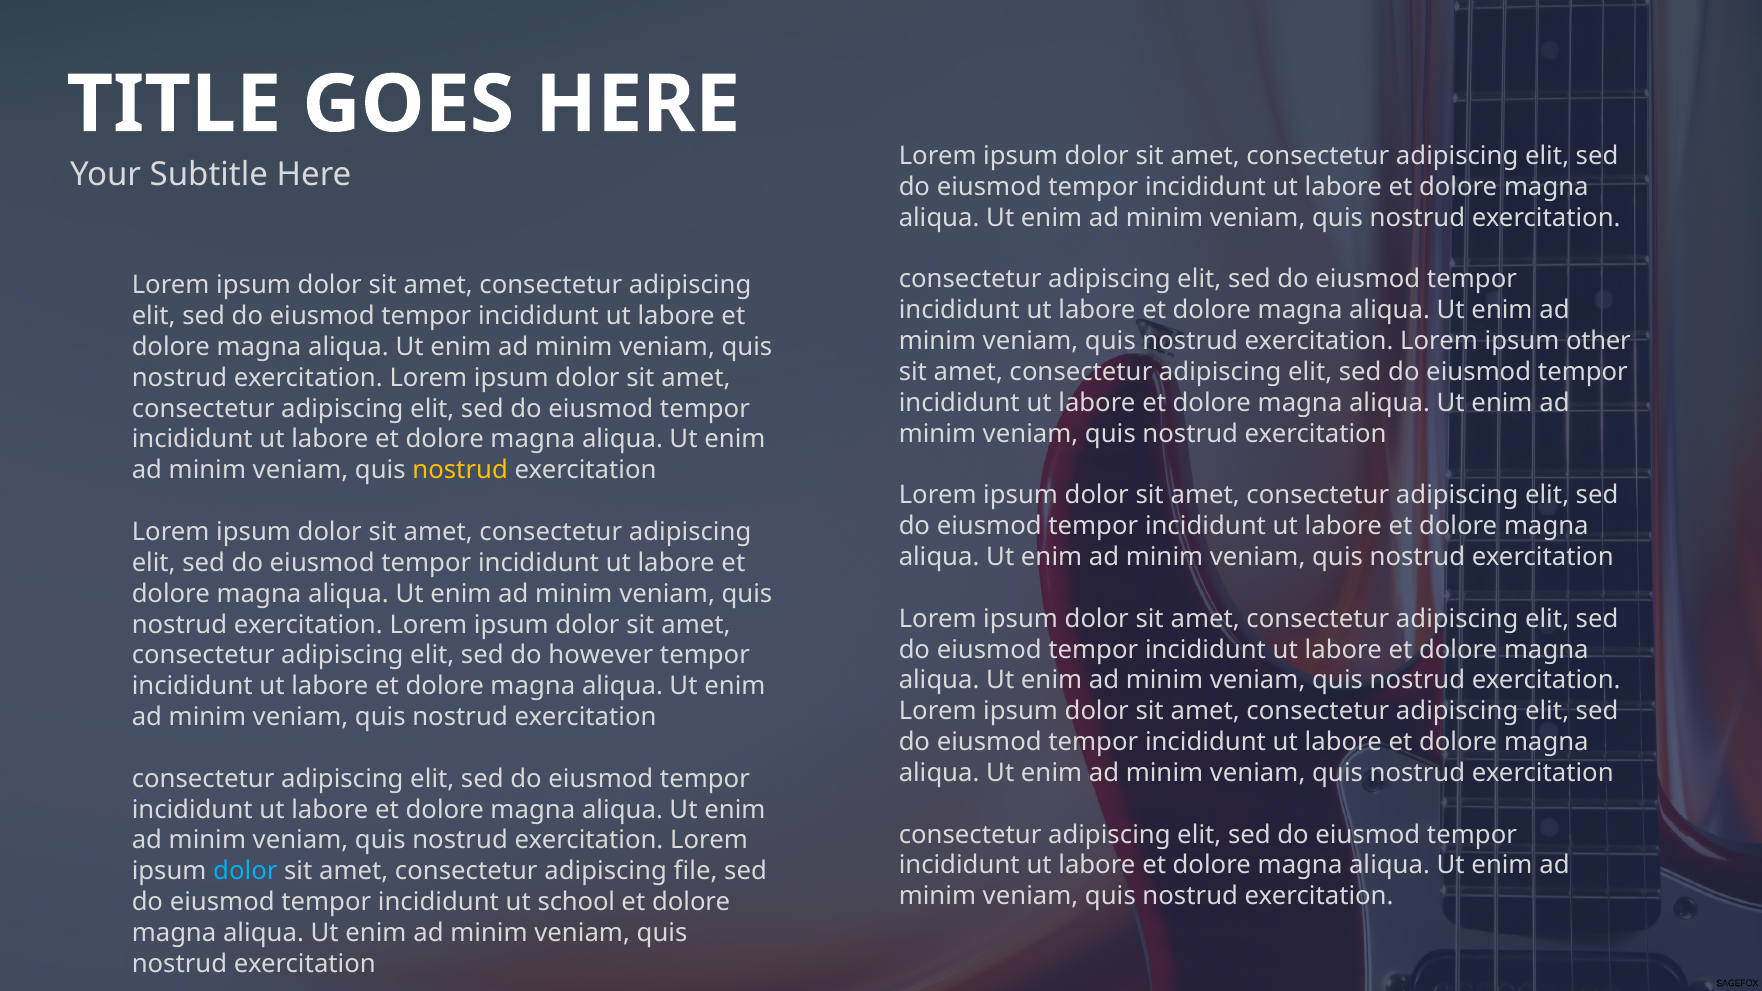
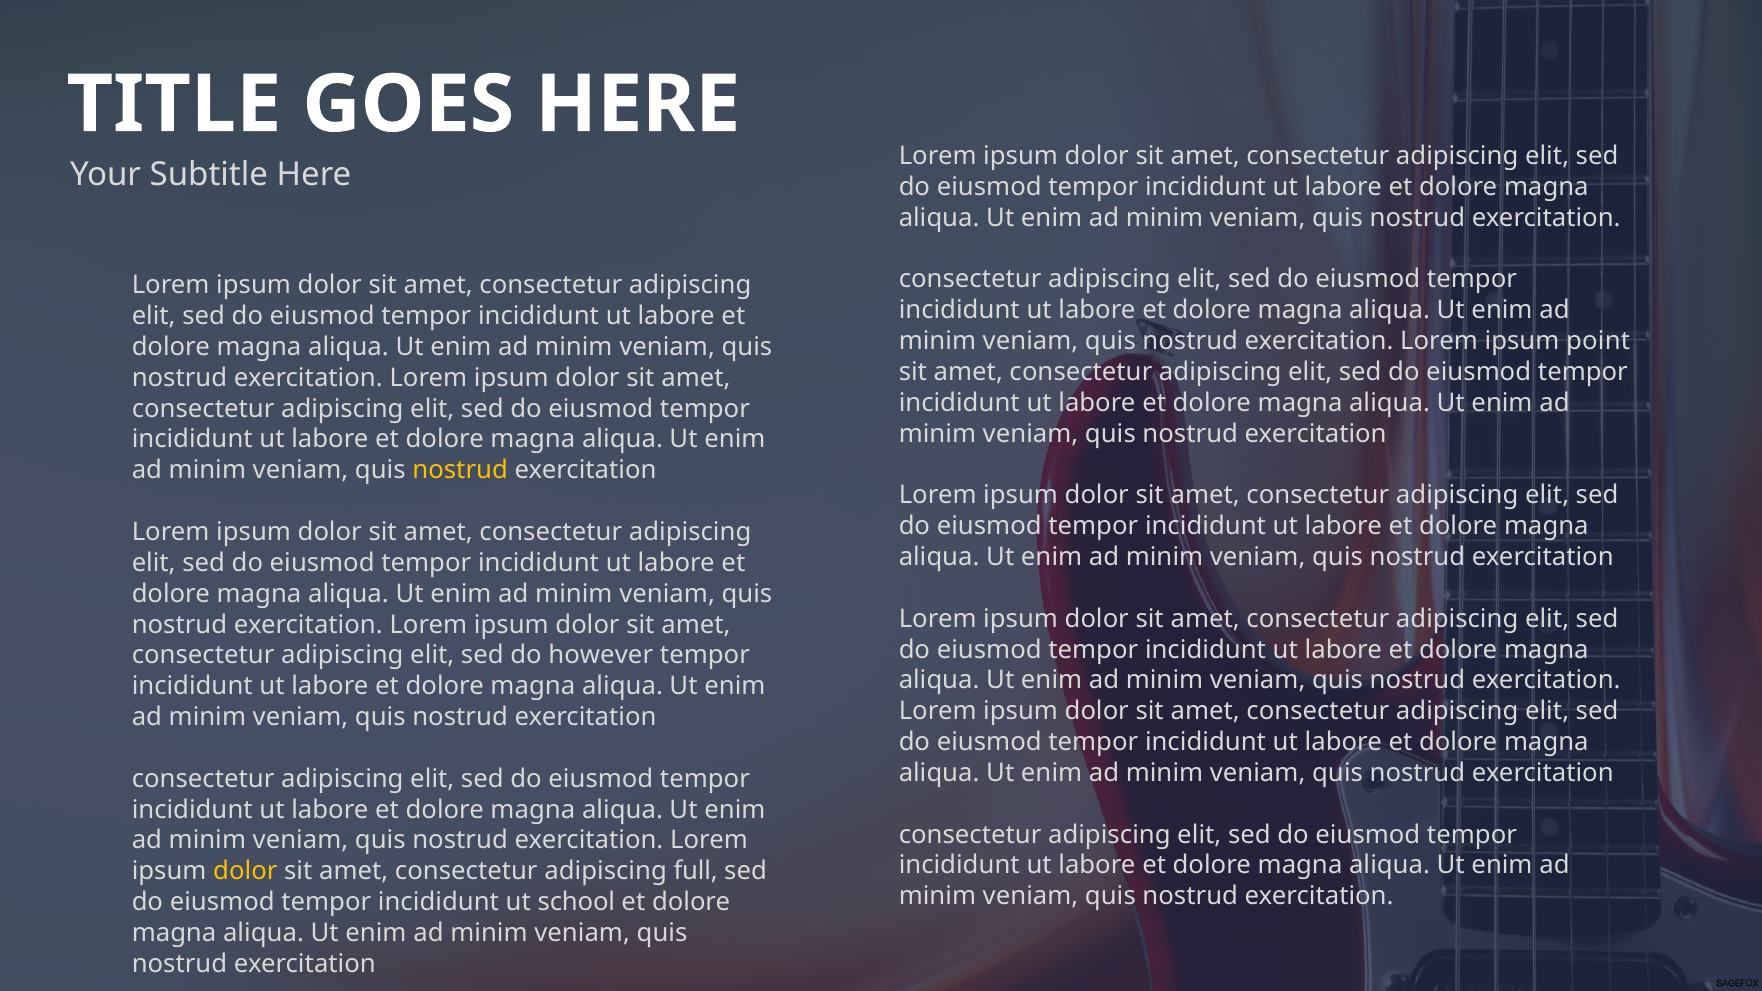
other: other -> point
dolor at (245, 871) colour: light blue -> yellow
file: file -> full
